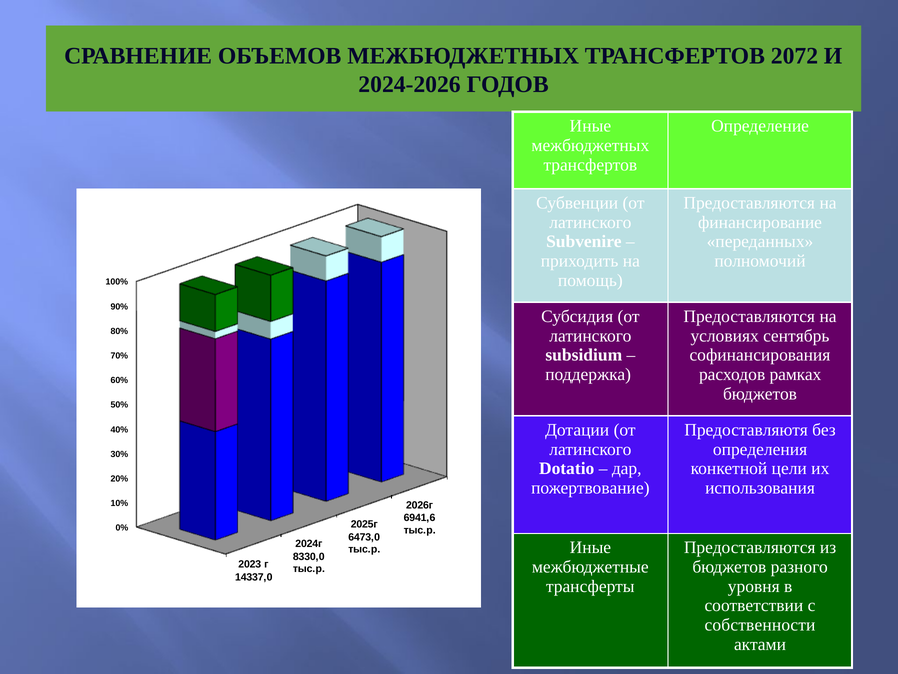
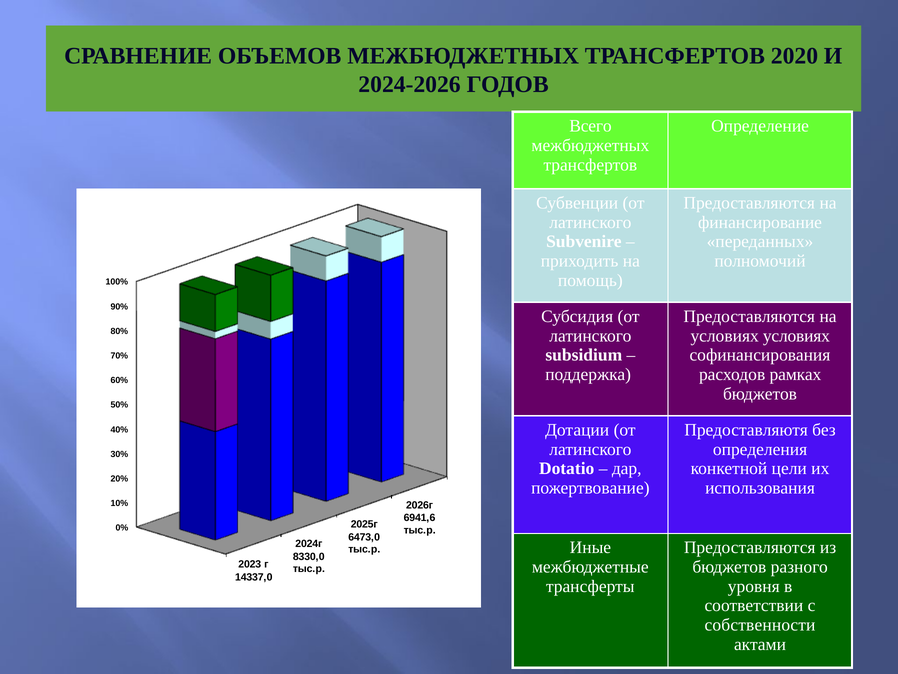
2072: 2072 -> 2020
Иные at (590, 126): Иные -> Всего
условиях сентябрь: сентябрь -> условиях
